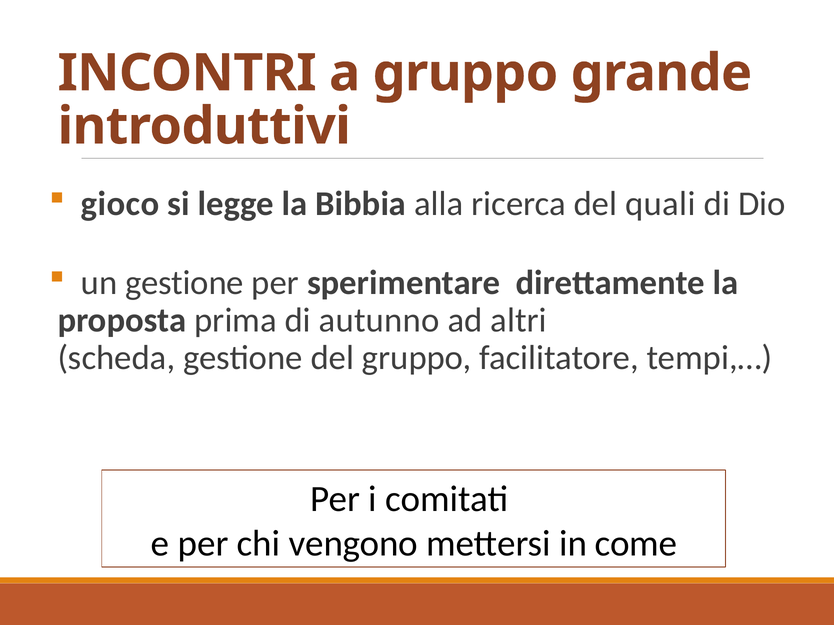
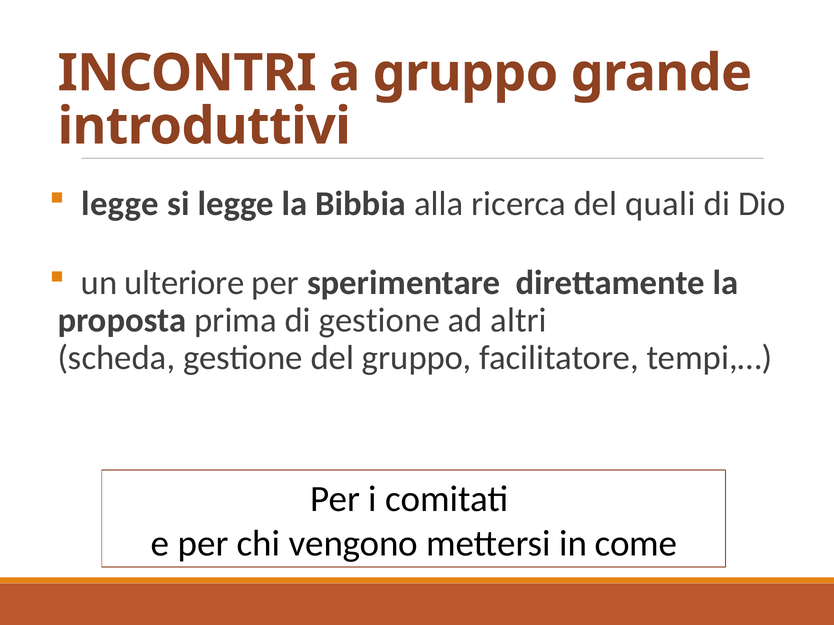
gioco at (120, 204): gioco -> legge
un gestione: gestione -> ulteriore
di autunno: autunno -> gestione
